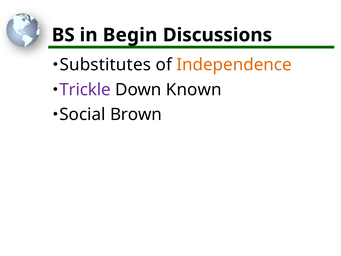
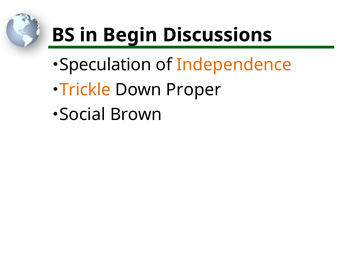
Substitutes: Substitutes -> Speculation
Trickle colour: purple -> orange
Known: Known -> Proper
